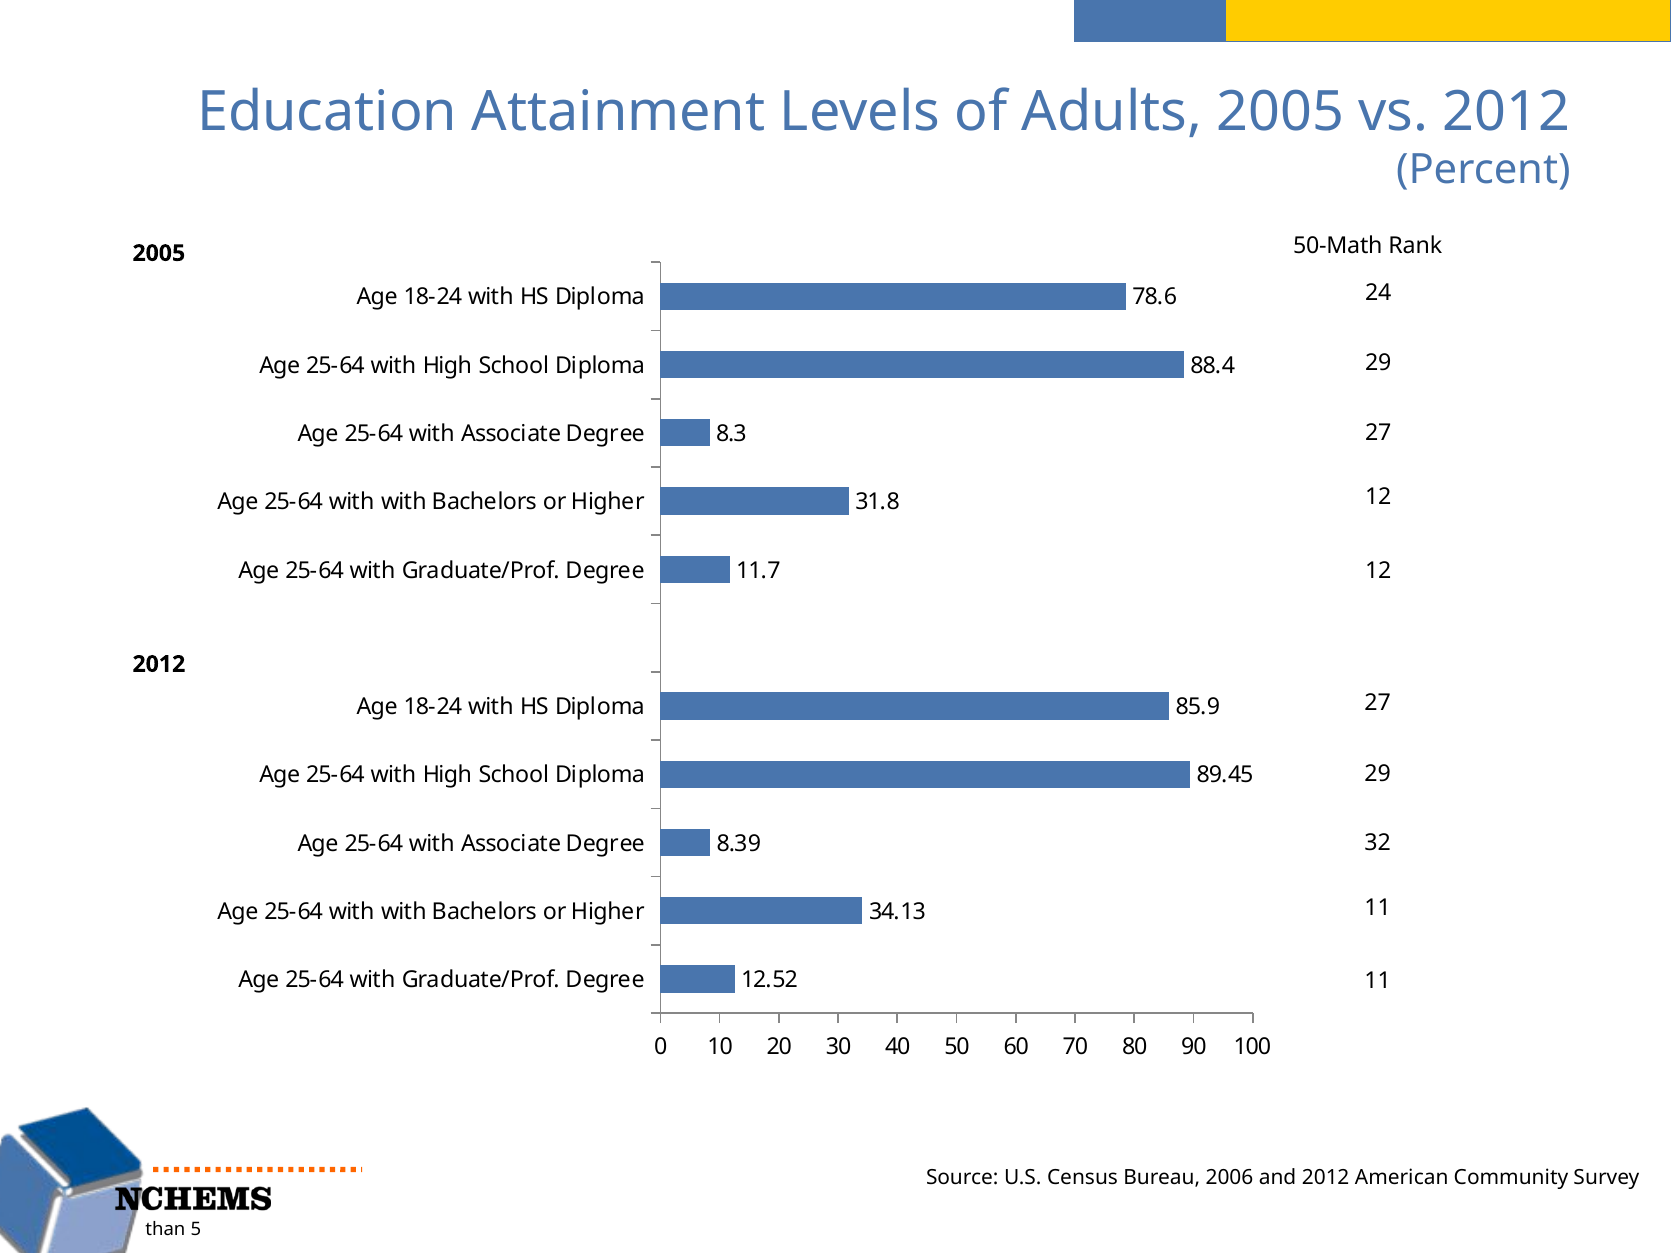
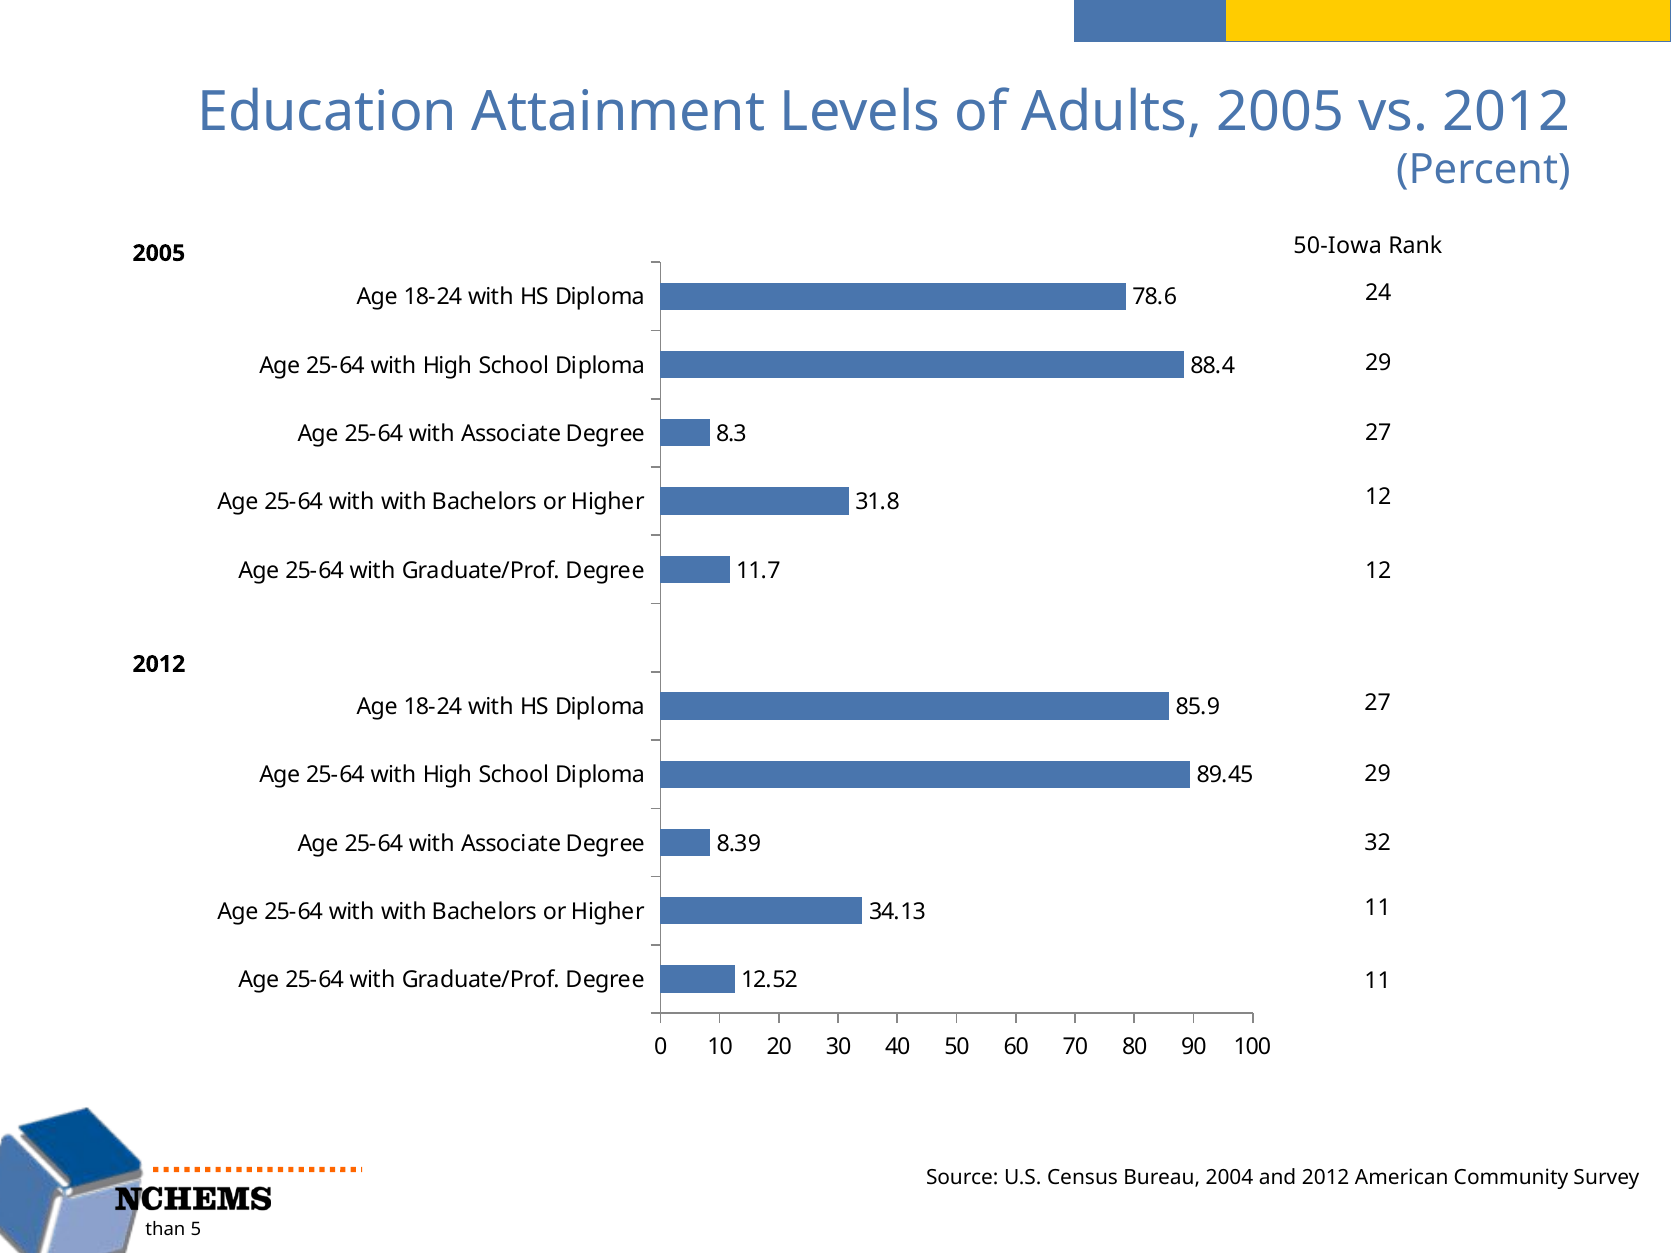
50-Math: 50-Math -> 50-Iowa
2006: 2006 -> 2004
